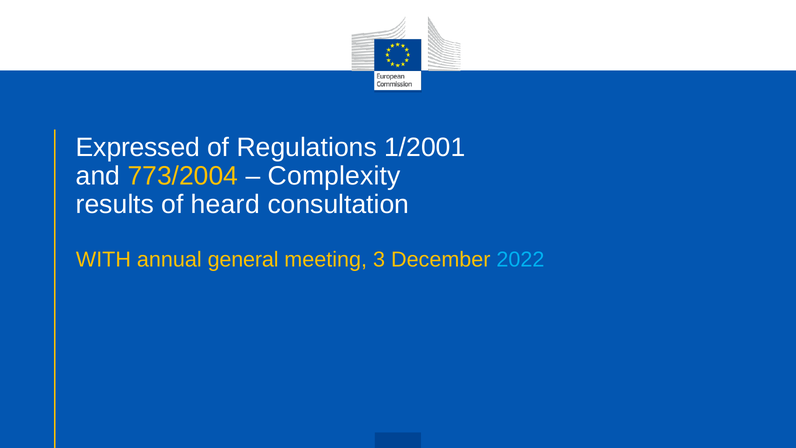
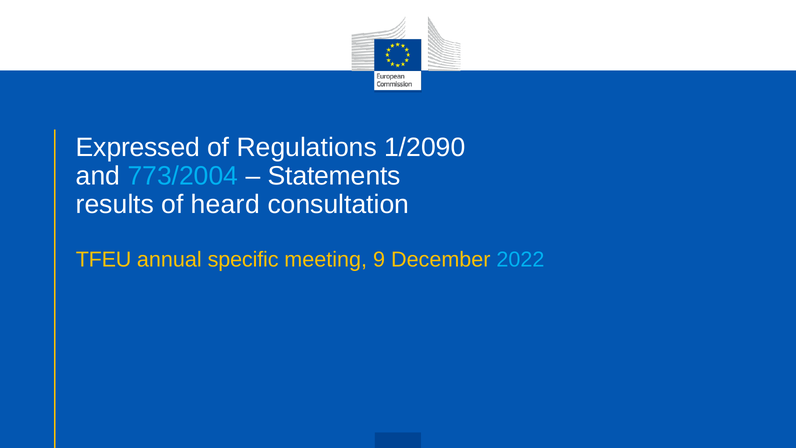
1/2001: 1/2001 -> 1/2090
773/2004 colour: yellow -> light blue
Complexity: Complexity -> Statements
WITH: WITH -> TFEU
general: general -> specific
3: 3 -> 9
